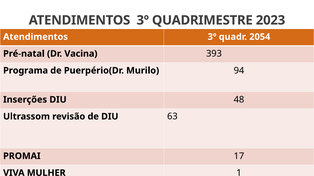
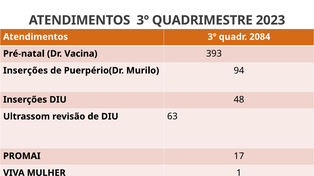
2054: 2054 -> 2084
Programa at (26, 71): Programa -> Inserções
